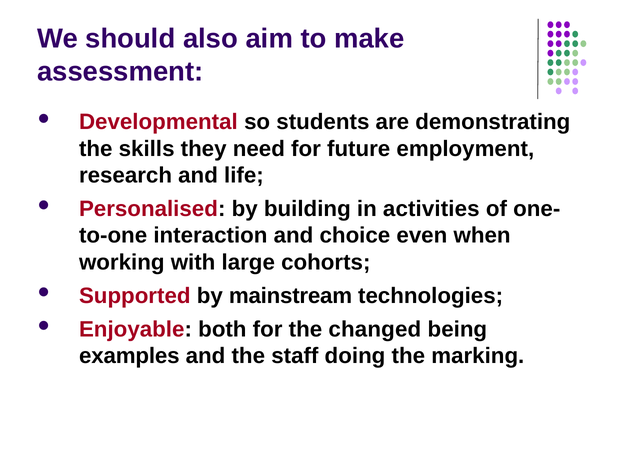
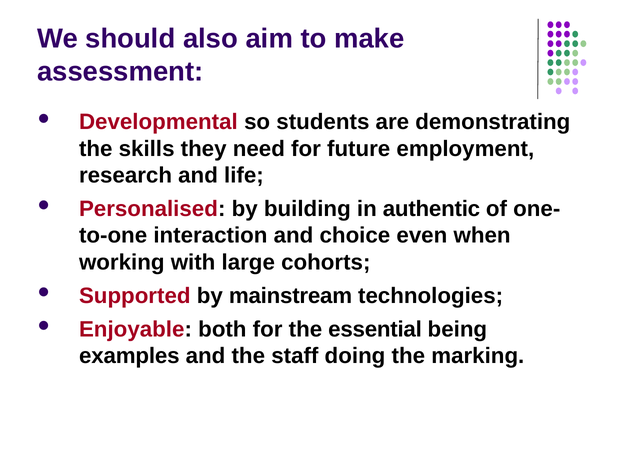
activities: activities -> authentic
changed: changed -> essential
